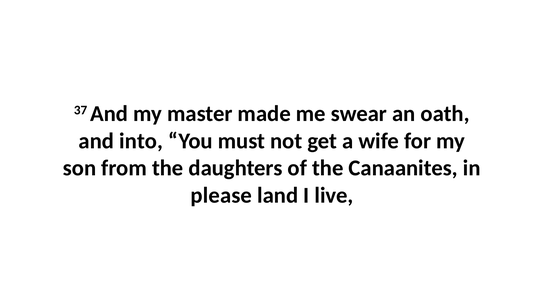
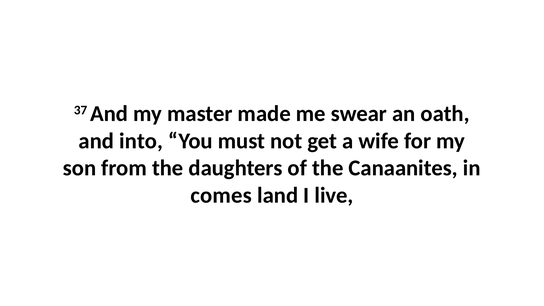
please: please -> comes
